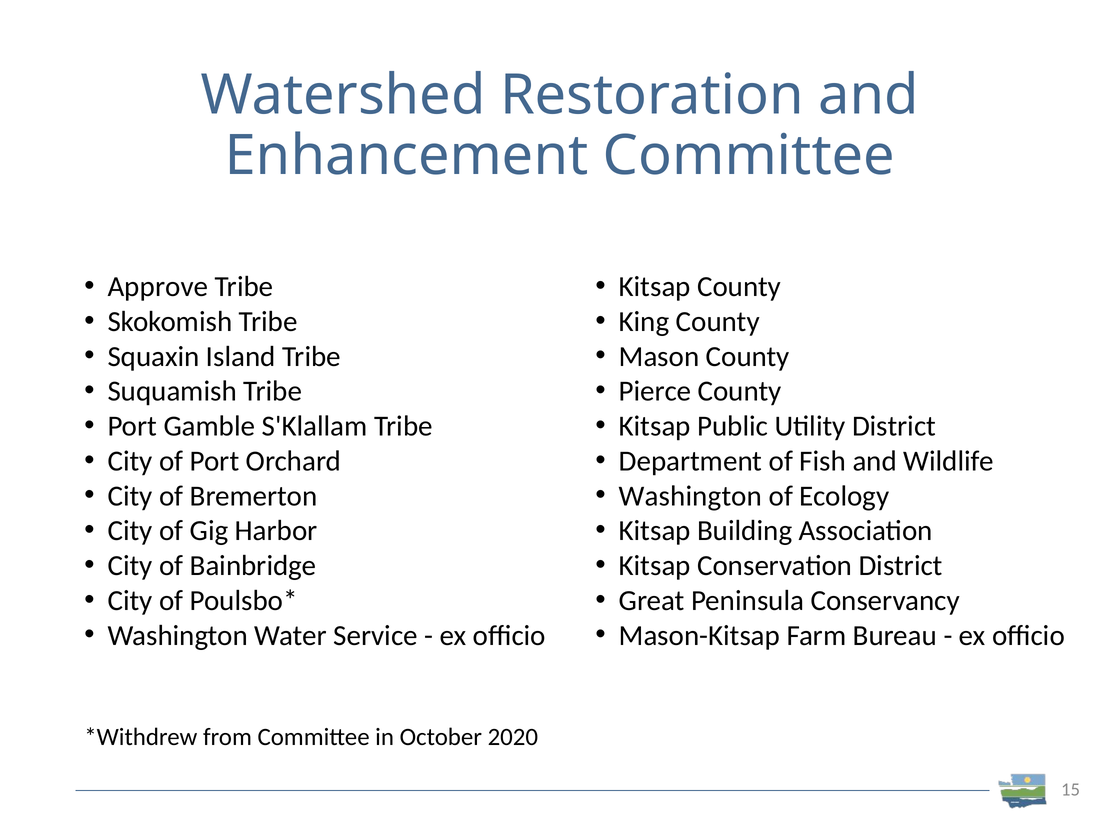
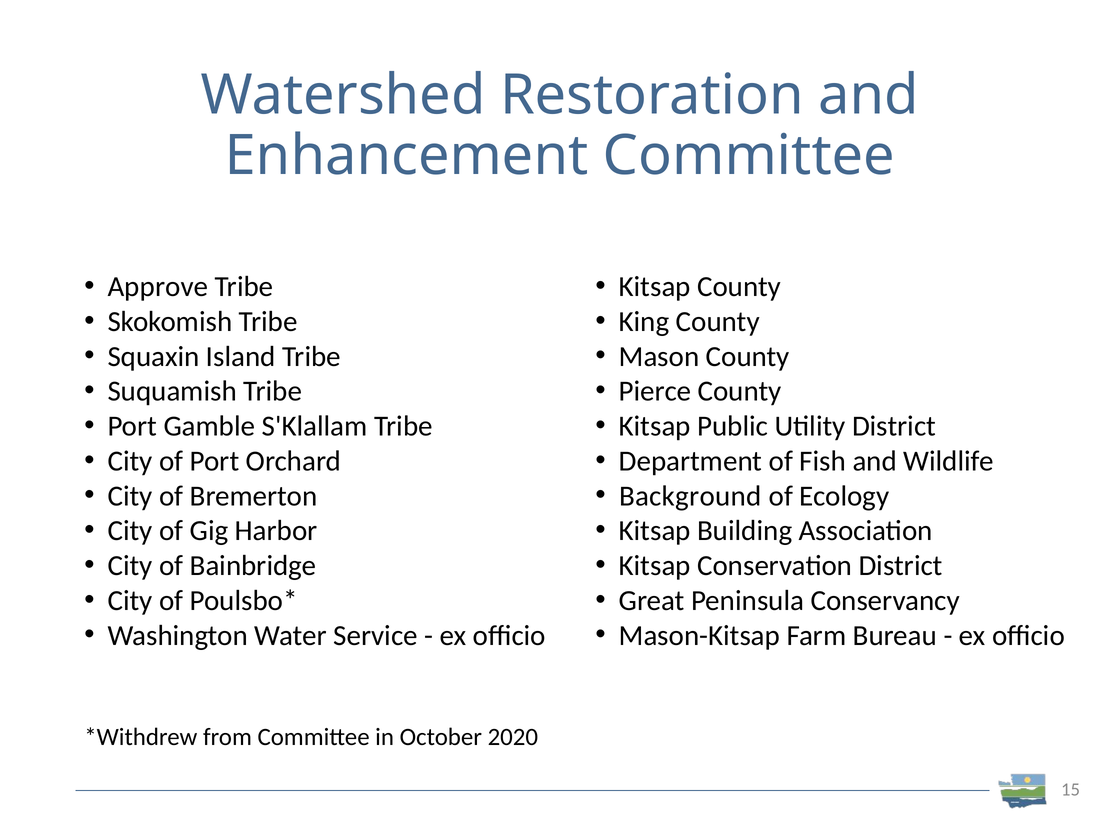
Washington at (690, 496): Washington -> Background
